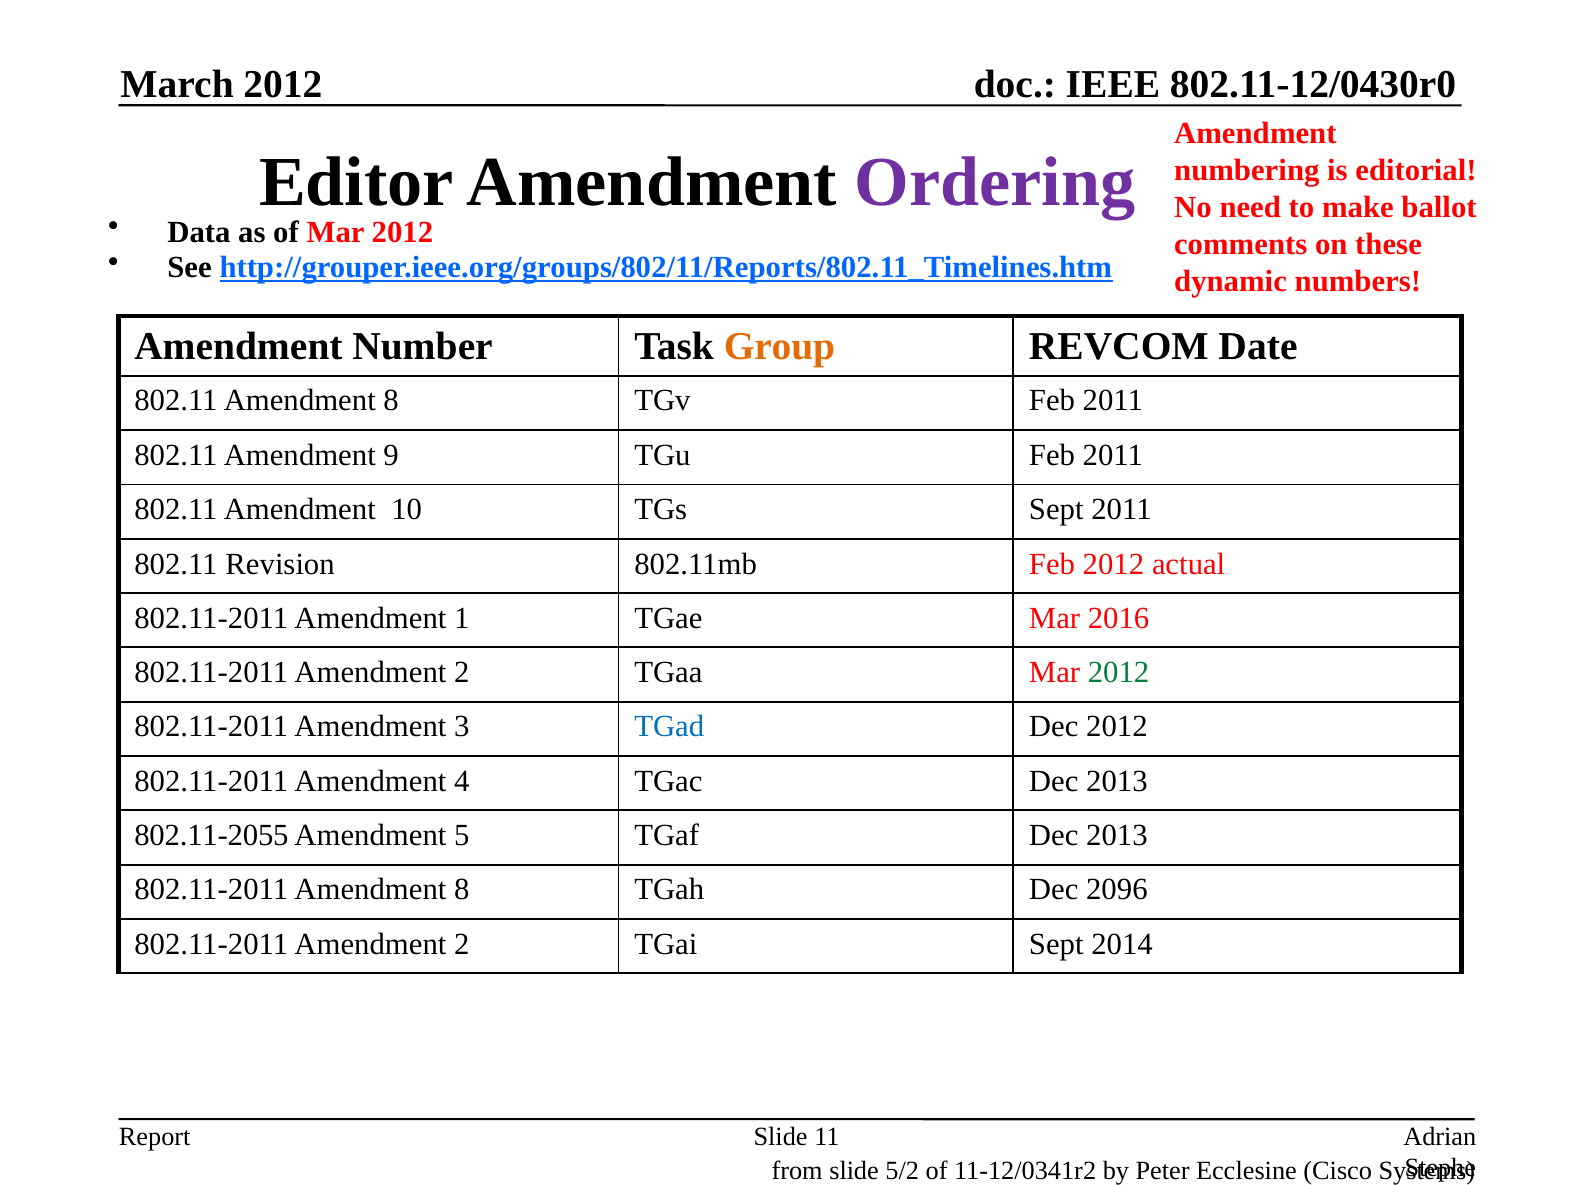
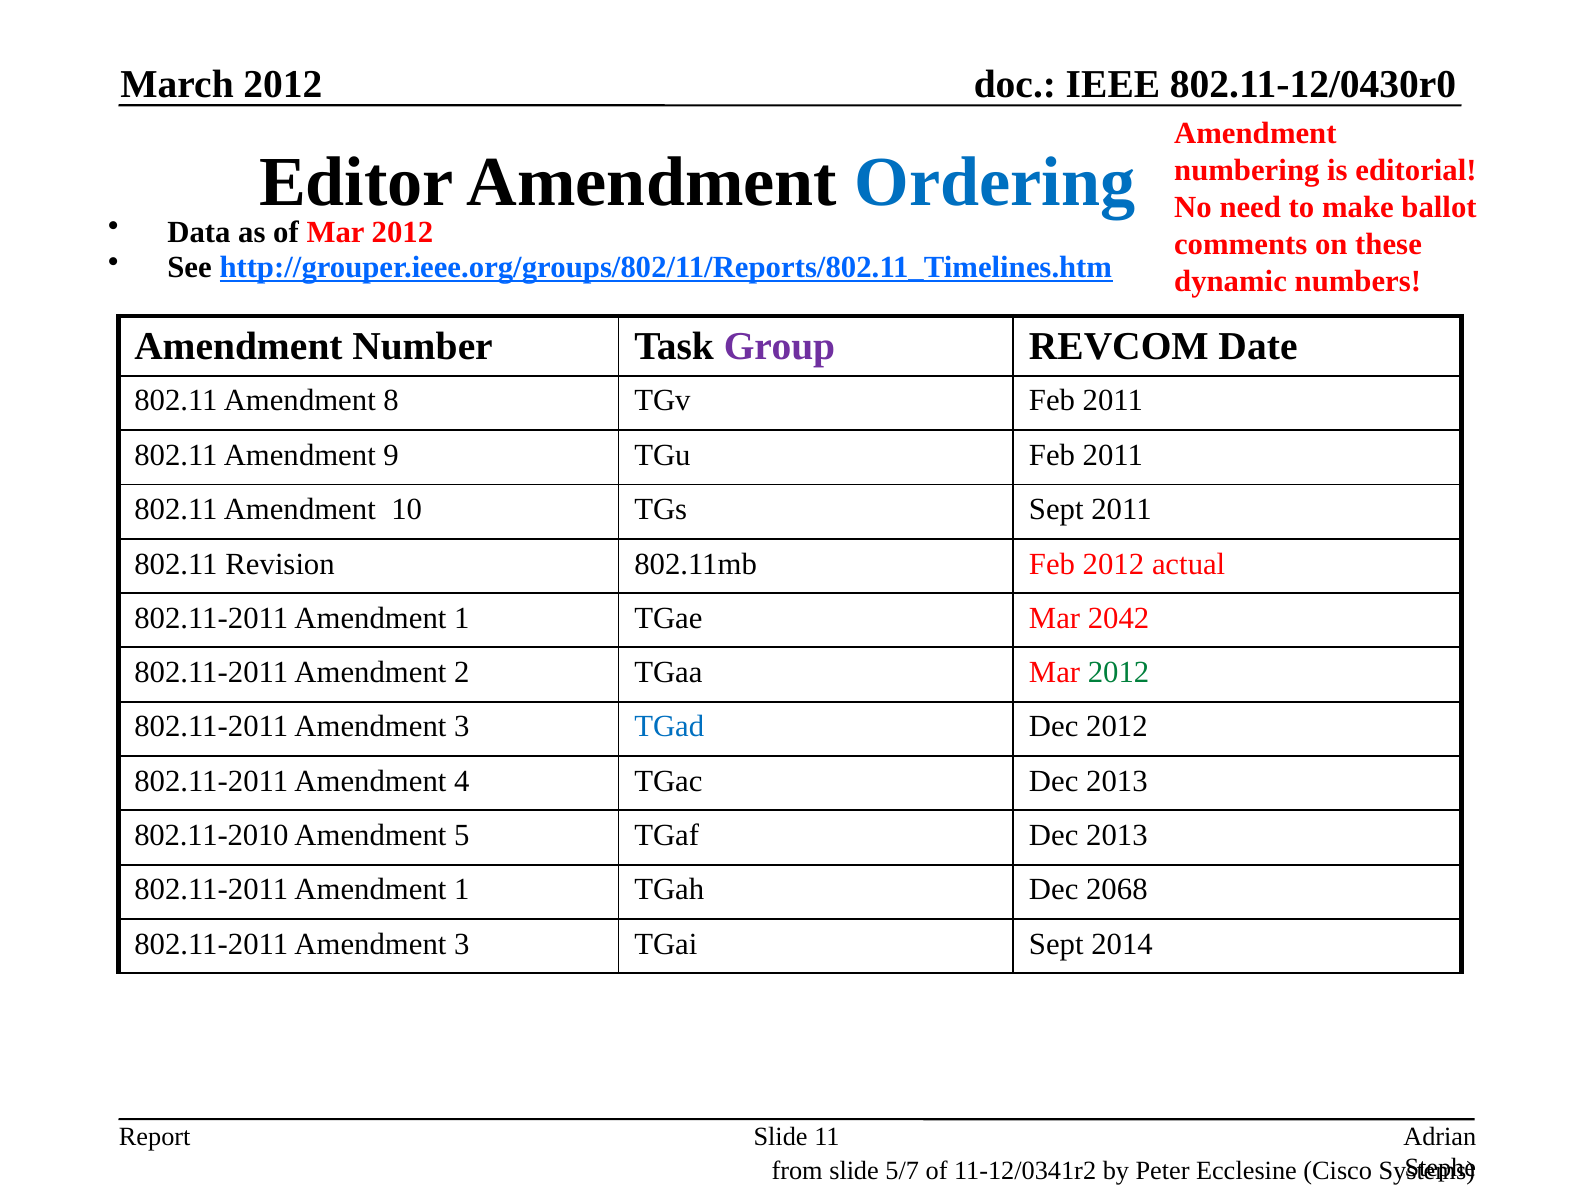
Ordering colour: purple -> blue
Group colour: orange -> purple
2016: 2016 -> 2042
802.11-2055: 802.11-2055 -> 802.11-2010
8 at (462, 890): 8 -> 1
2096: 2096 -> 2068
2 at (462, 944): 2 -> 3
5/2: 5/2 -> 5/7
